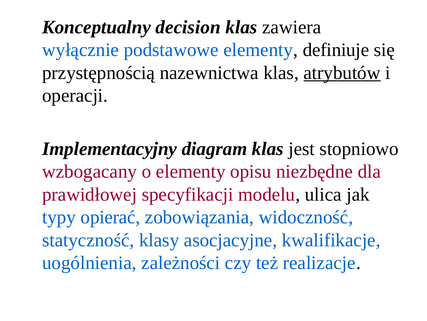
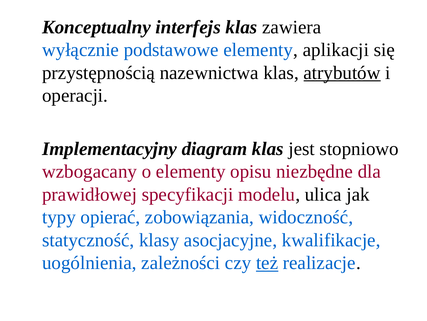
decision: decision -> interfejs
definiuje: definiuje -> aplikacji
też underline: none -> present
